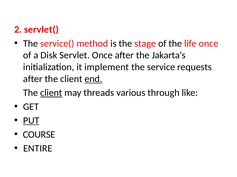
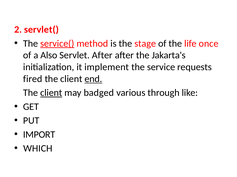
service( underline: none -> present
Disk: Disk -> Also
Servlet Once: Once -> After
after at (33, 79): after -> fired
threads: threads -> badged
PUT underline: present -> none
COURSE: COURSE -> IMPORT
ENTIRE: ENTIRE -> WHICH
